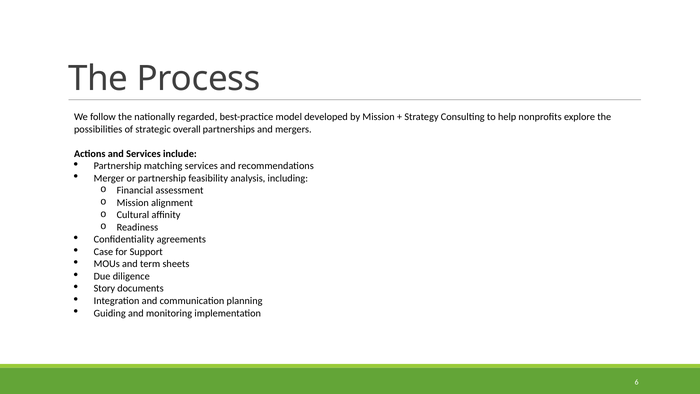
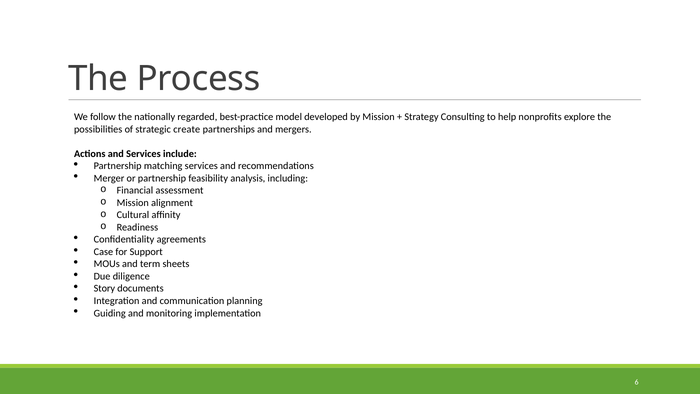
overall: overall -> create
